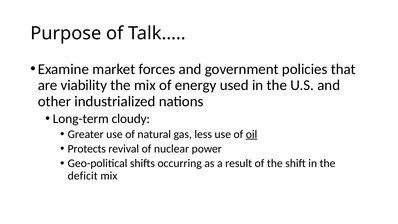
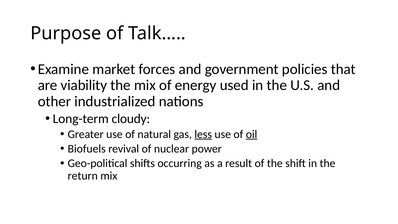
less underline: none -> present
Protects: Protects -> Biofuels
deficit: deficit -> return
